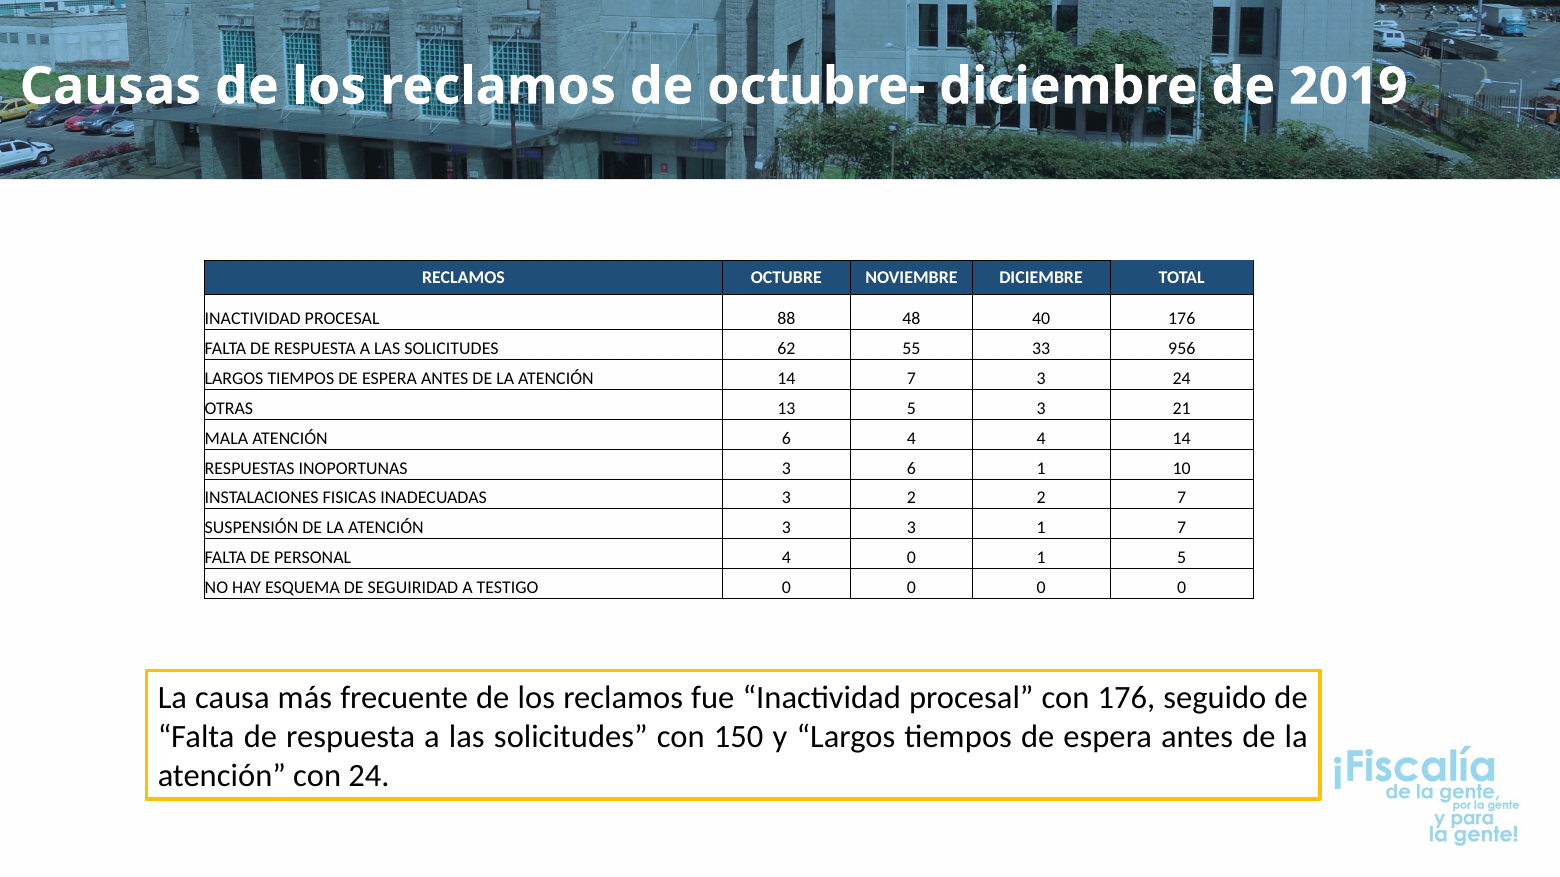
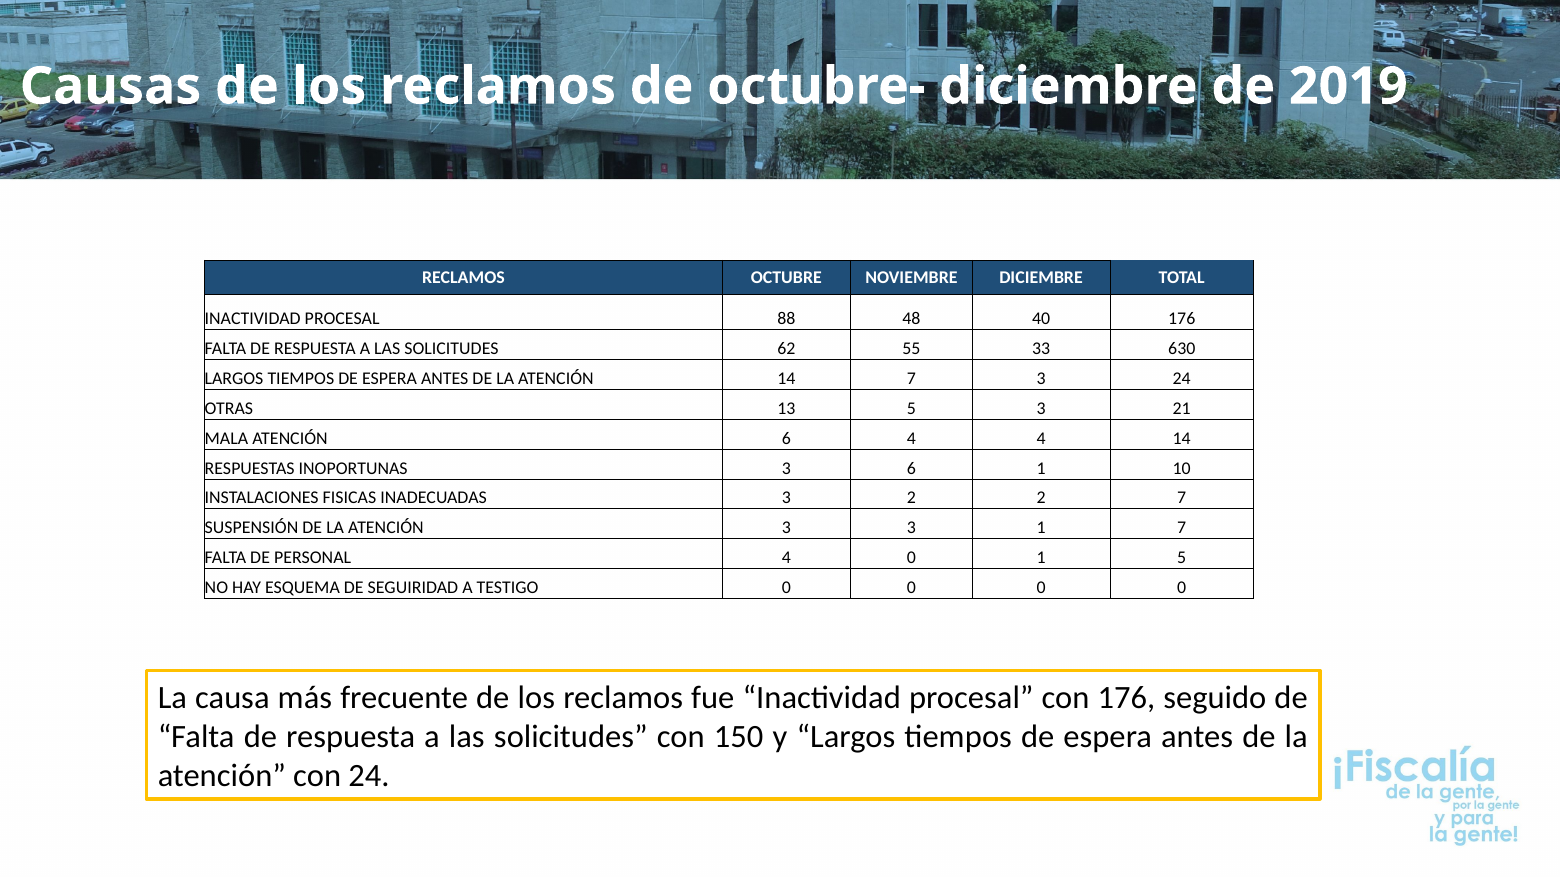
956: 956 -> 630
